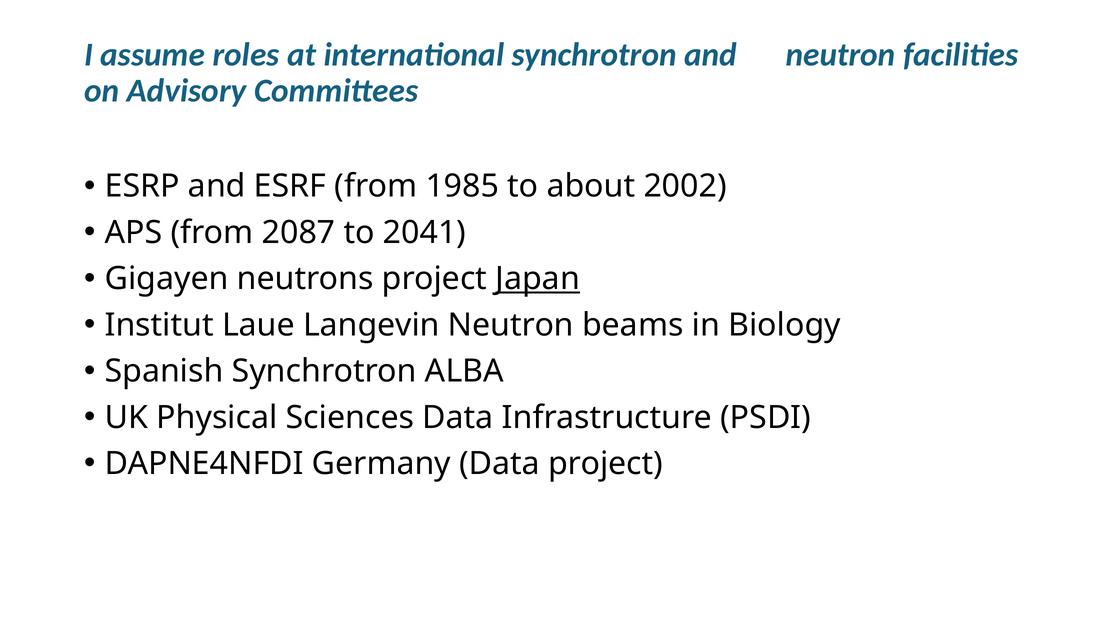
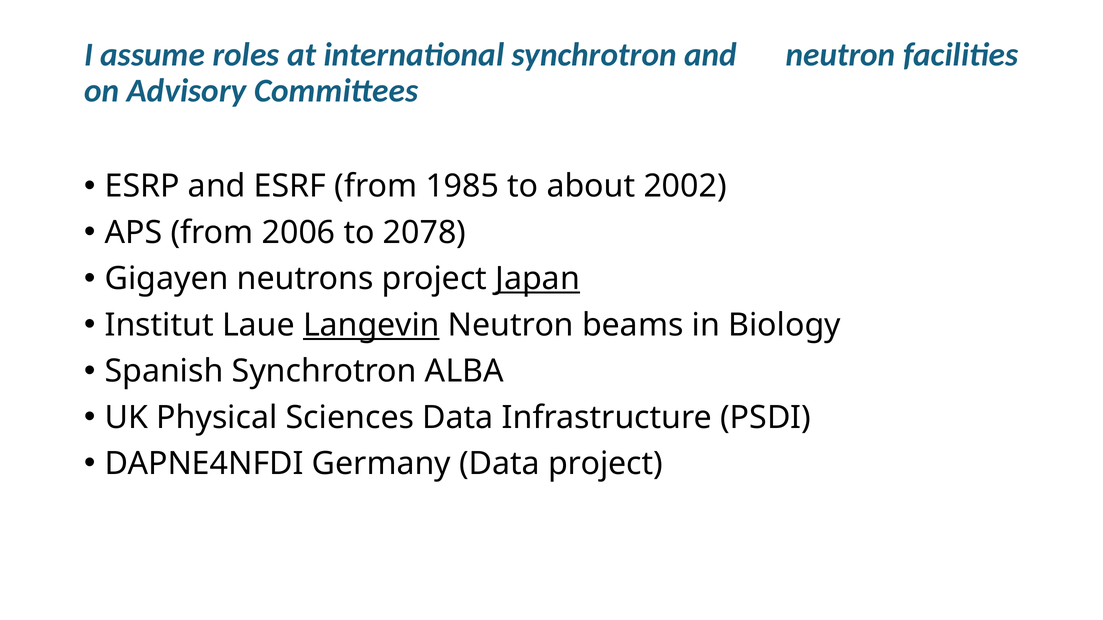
2087: 2087 -> 2006
2041: 2041 -> 2078
Langevin underline: none -> present
